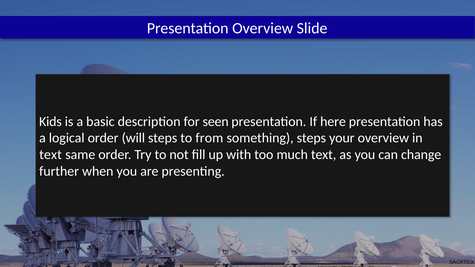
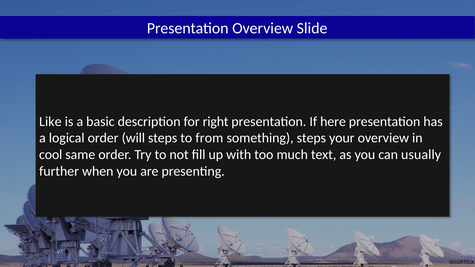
Kids: Kids -> Like
seen: seen -> right
text at (51, 155): text -> cool
change: change -> usually
